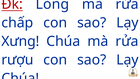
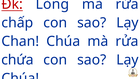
Xưng: Xưng -> Chan
rượu: rượu -> chứa
